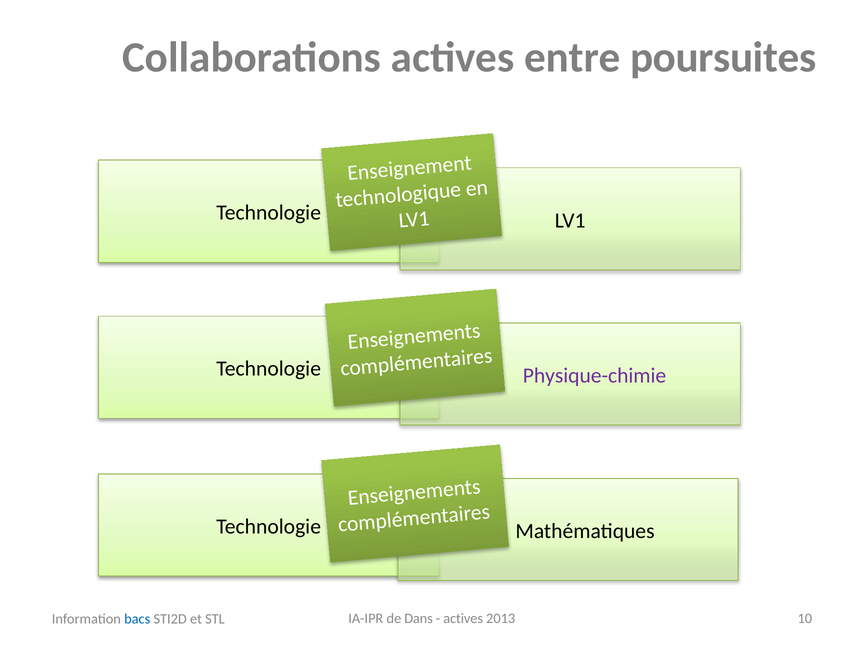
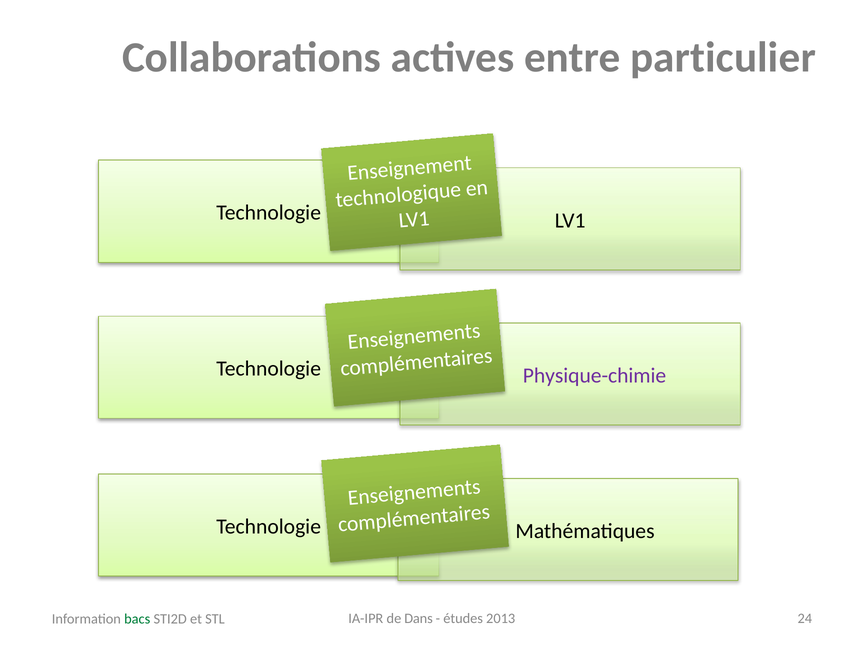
poursuites: poursuites -> particulier
actives at (463, 619): actives -> études
10: 10 -> 24
bacs colour: blue -> green
